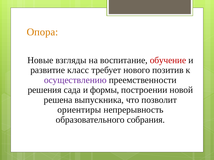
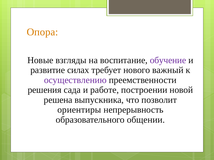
обучение colour: red -> purple
класс: класс -> силах
позитив: позитив -> важный
формы: формы -> работе
собрания: собрания -> общении
